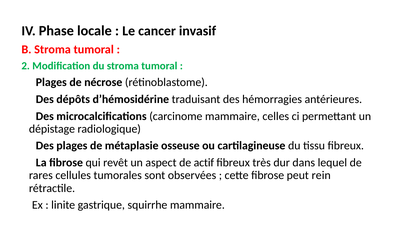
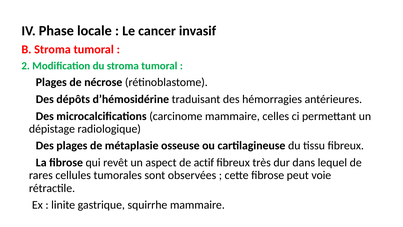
rein: rein -> voie
